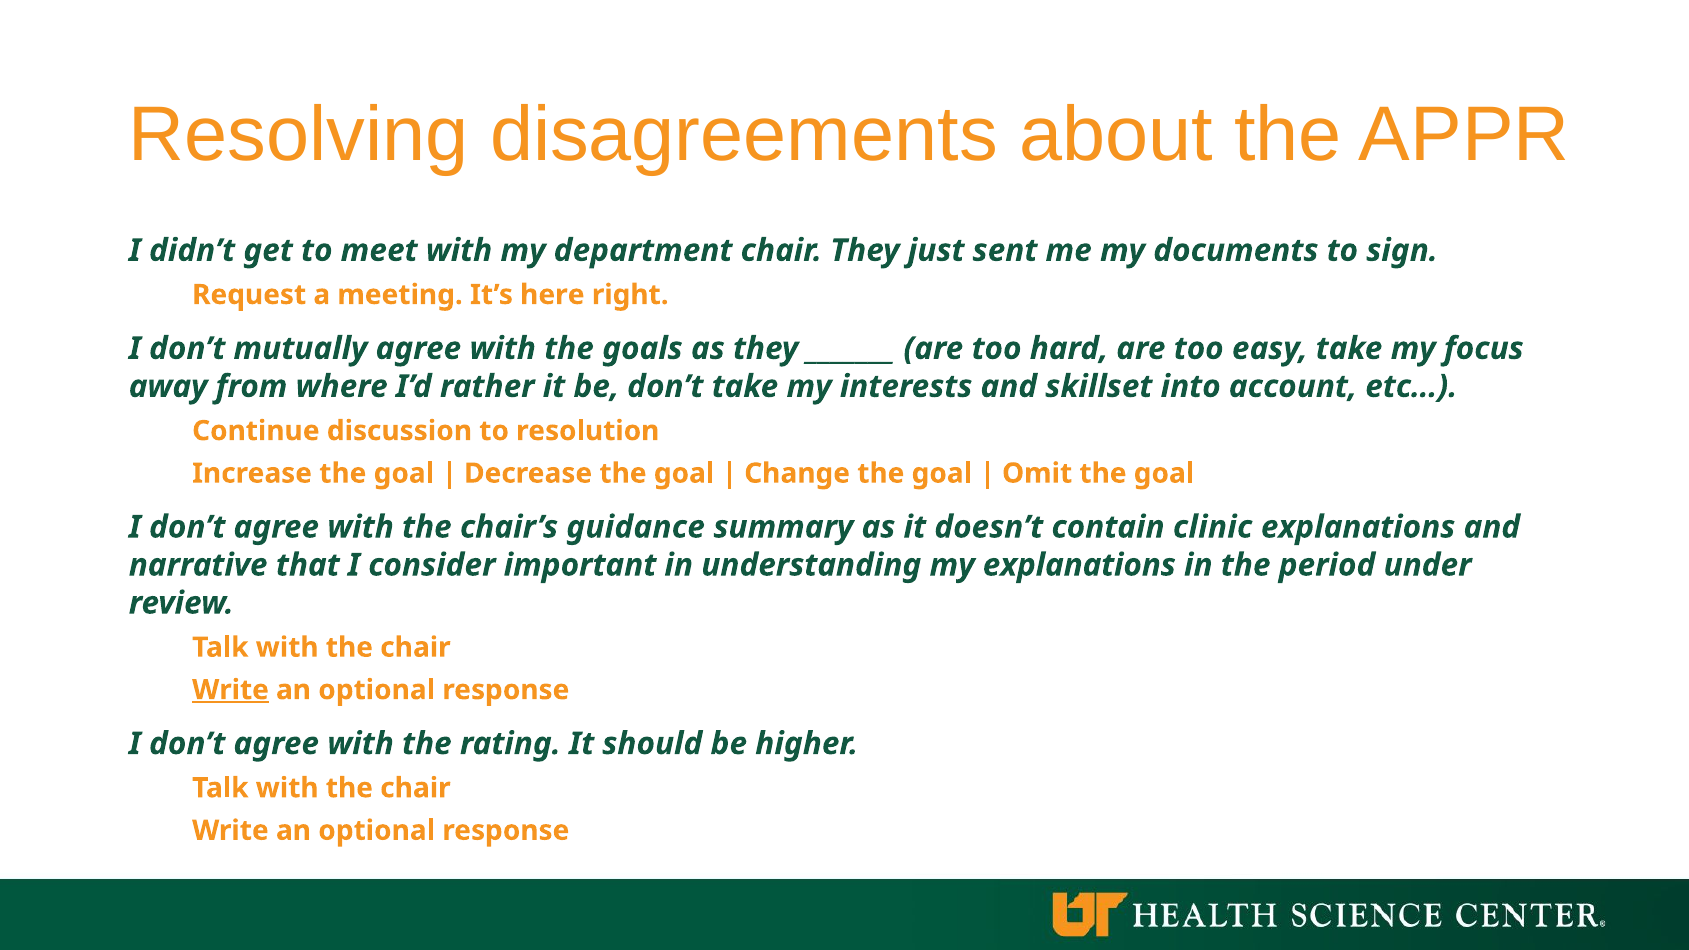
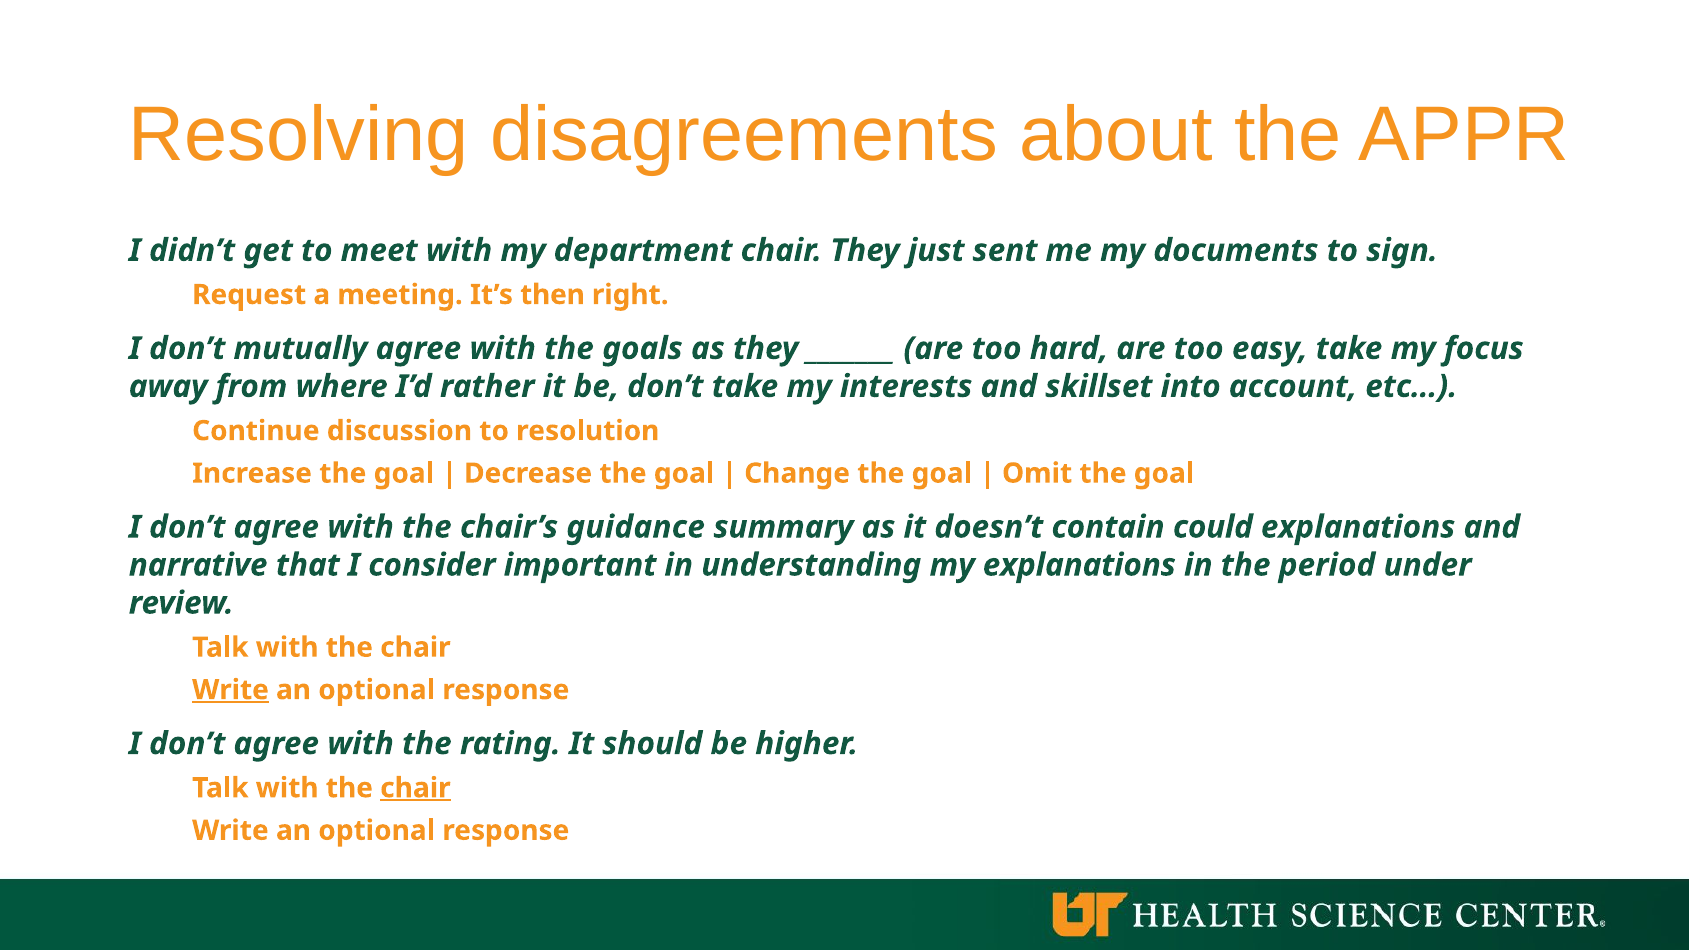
here: here -> then
clinic: clinic -> could
chair at (415, 788) underline: none -> present
